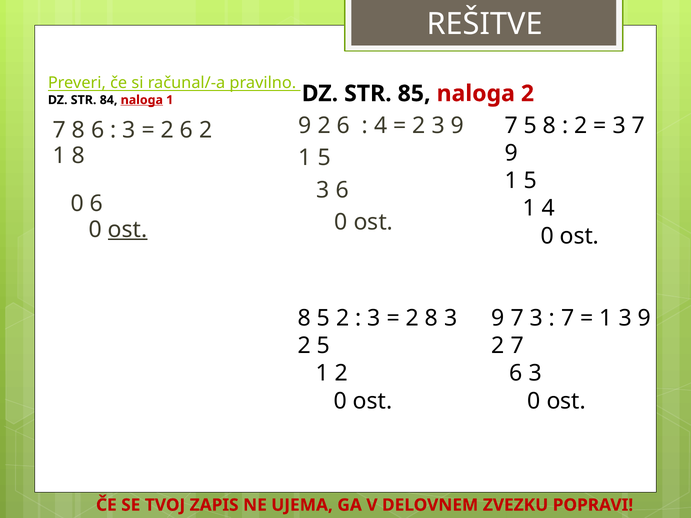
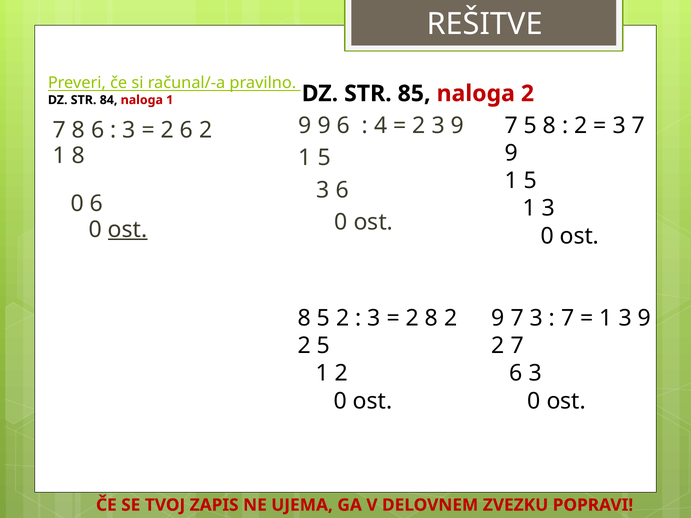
naloga at (142, 100) underline: present -> none
2 at (324, 126): 2 -> 9
4 at (548, 208): 4 -> 3
8 3: 3 -> 2
